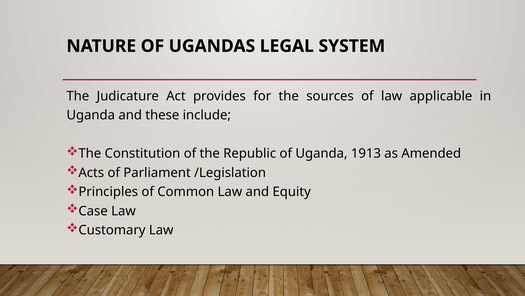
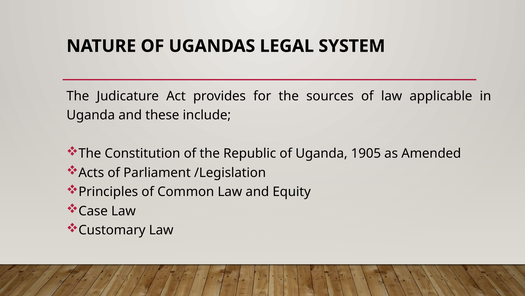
1913: 1913 -> 1905
